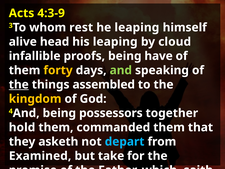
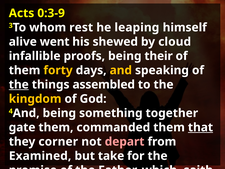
4:3-9: 4:3-9 -> 0:3-9
head: head -> went
his leaping: leaping -> shewed
being have: have -> their
and at (121, 70) colour: light green -> yellow
possessors: possessors -> something
hold: hold -> gate
that underline: none -> present
asketh: asketh -> corner
depart colour: light blue -> pink
